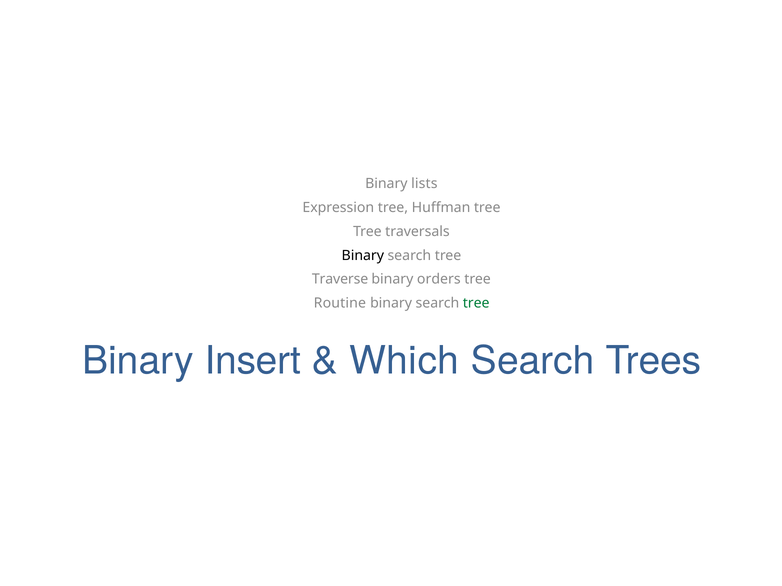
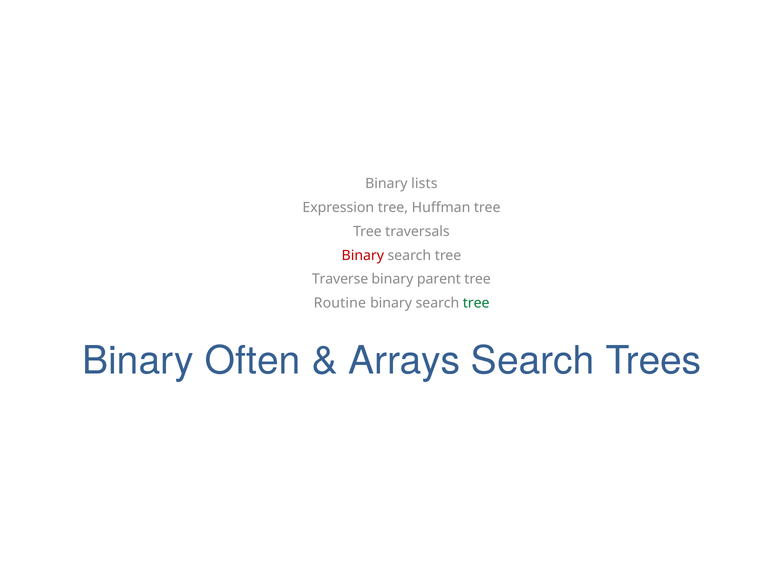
Binary at (363, 256) colour: black -> red
orders: orders -> parent
Insert: Insert -> Often
Which: Which -> Arrays
